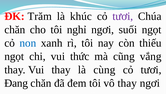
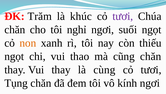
non colour: blue -> orange
thức: thức -> thao
cũng vắng: vắng -> chăn
Đang: Đang -> Tụng
vô thay: thay -> kính
